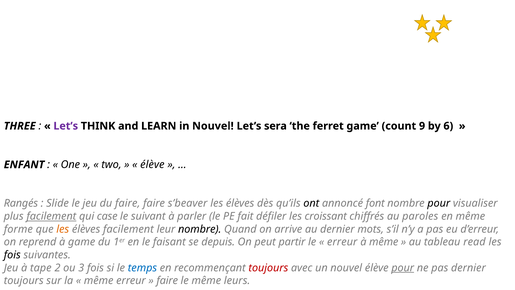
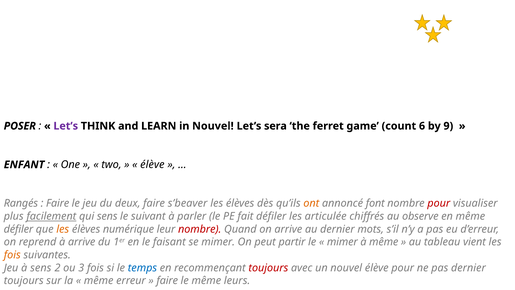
THREE: THREE -> POSER
9: 9 -> 6
6: 6 -> 9
Slide at (58, 203): Slide -> Faire
du faire: faire -> deux
ont colour: black -> orange
pour at (439, 203) colour: black -> red
qui case: case -> sens
croissant: croissant -> articulée
paroles: paroles -> observe
forme at (18, 229): forme -> défiler
élèves facilement: facilement -> numérique
nombre at (200, 229) colour: black -> red
à game: game -> arrive
se depuis: depuis -> mimer
erreur at (342, 242): erreur -> mimer
read: read -> vient
fois at (12, 255) colour: black -> orange
à tape: tape -> sens
pour at (403, 268) underline: present -> none
